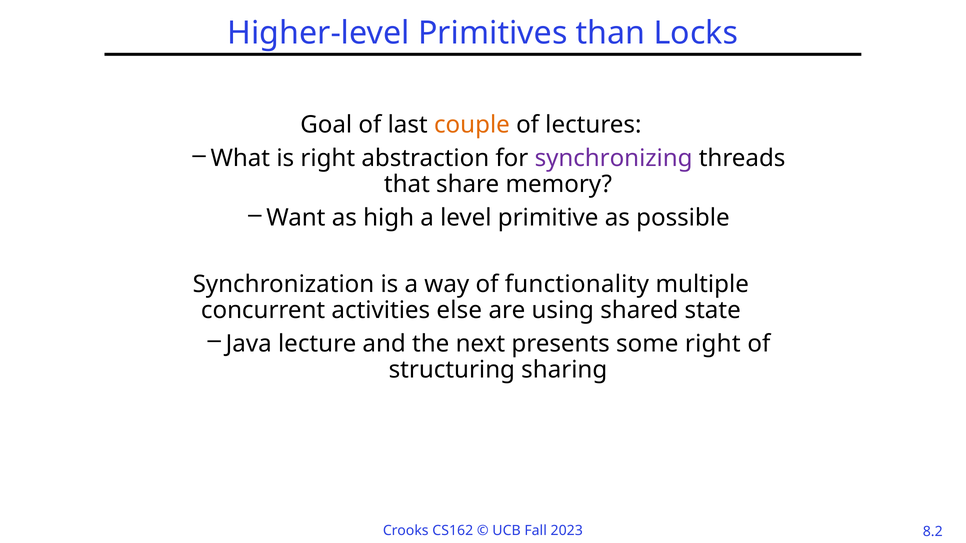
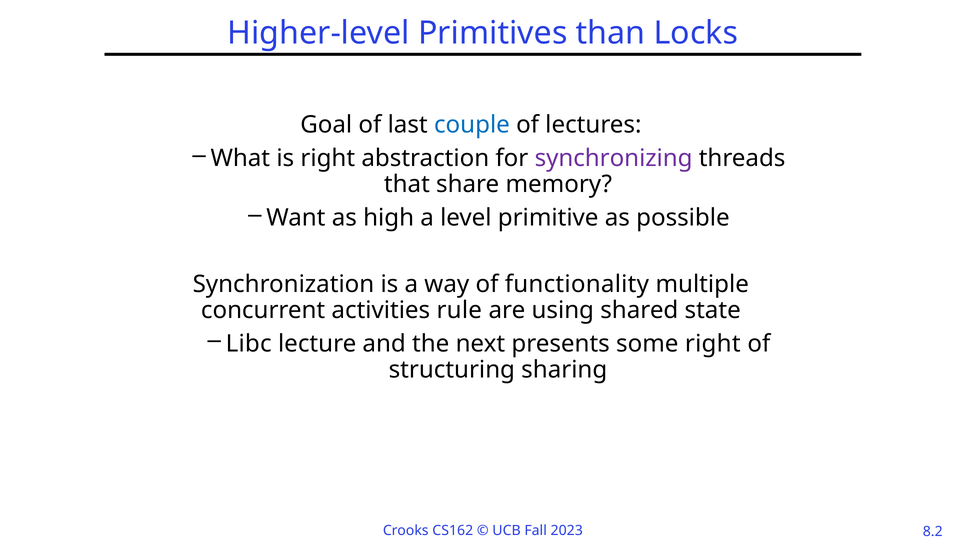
couple colour: orange -> blue
else: else -> rule
Java: Java -> Libc
